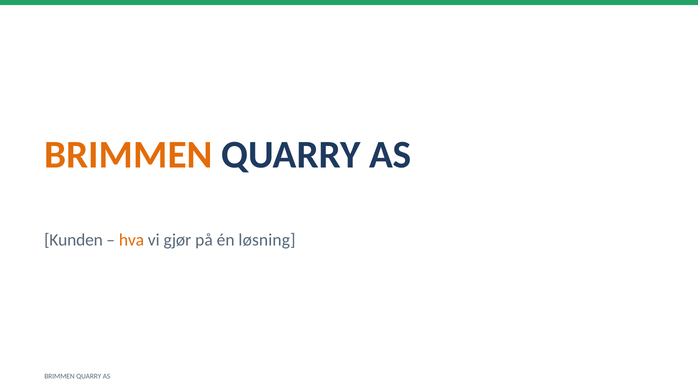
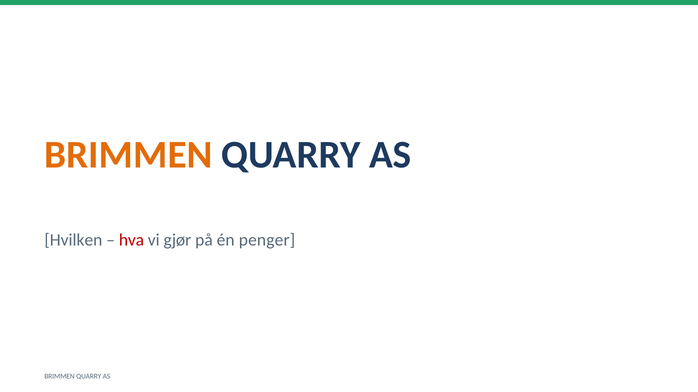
Kunden: Kunden -> Hvilken
hva colour: orange -> red
løsning: løsning -> penger
